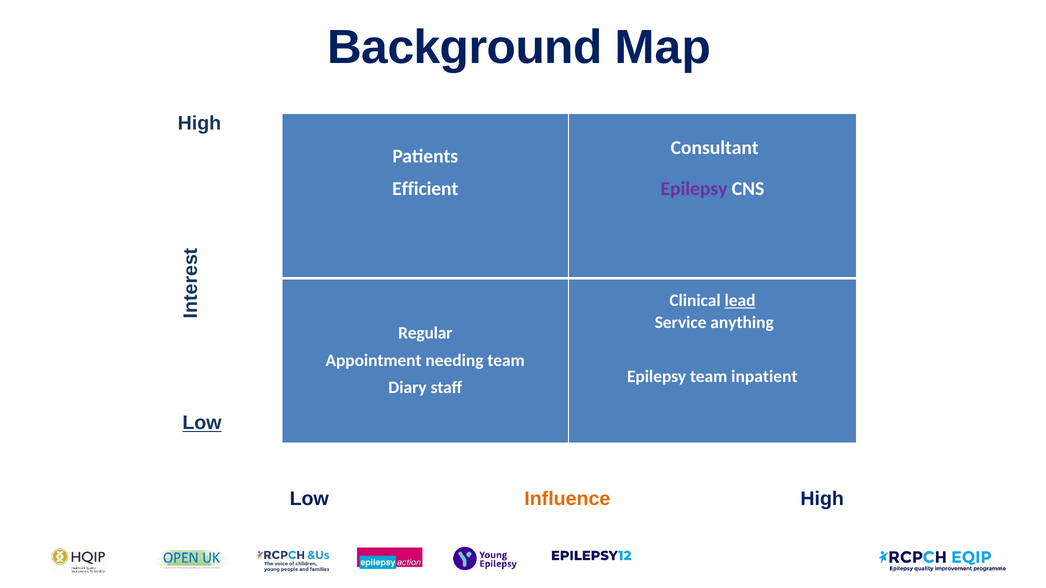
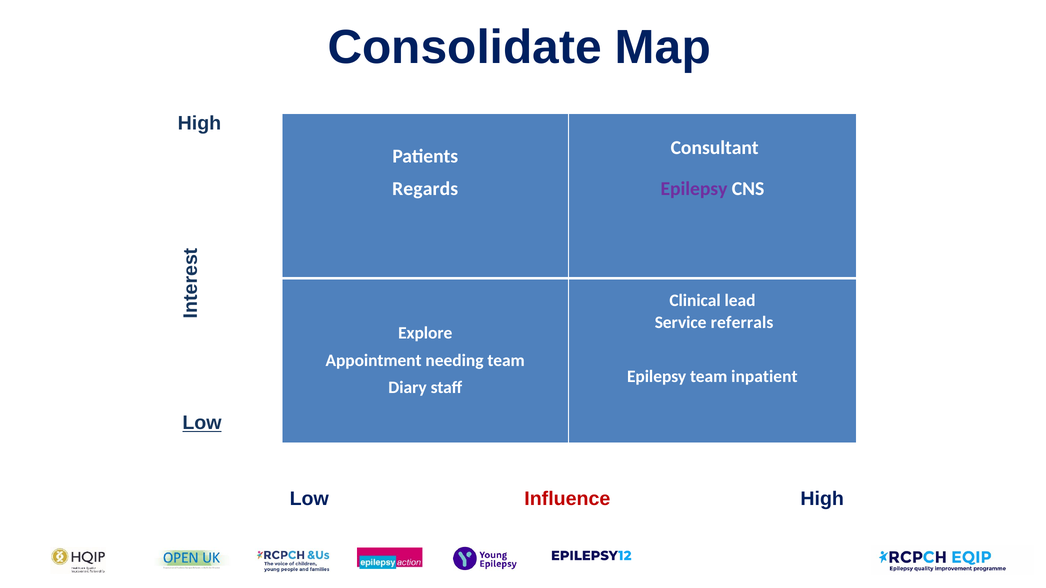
Background: Background -> Consolidate
Efficient: Efficient -> Regards
lead underline: present -> none
anything: anything -> referrals
Regular: Regular -> Explore
Influence colour: orange -> red
